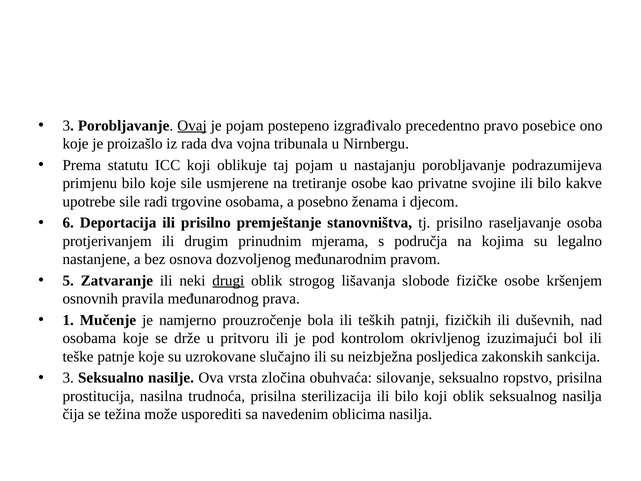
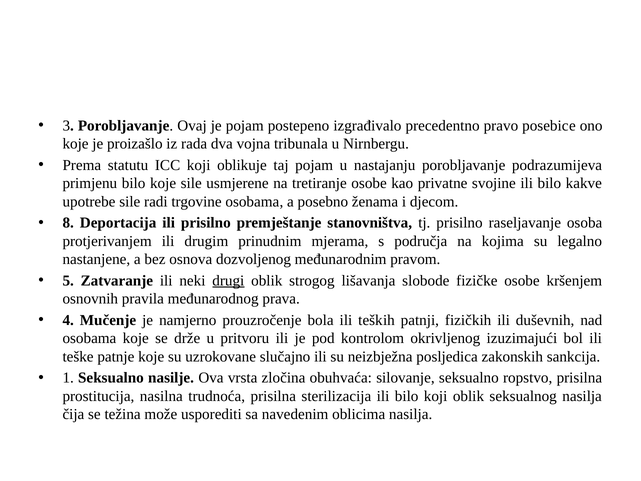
Ovaj underline: present -> none
6: 6 -> 8
1: 1 -> 4
3 at (68, 378): 3 -> 1
